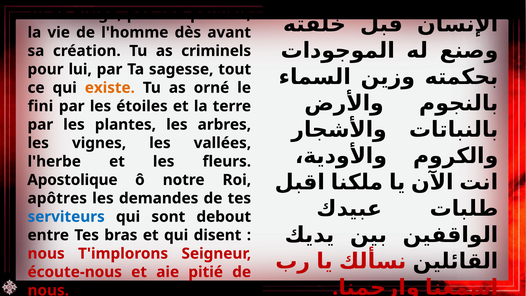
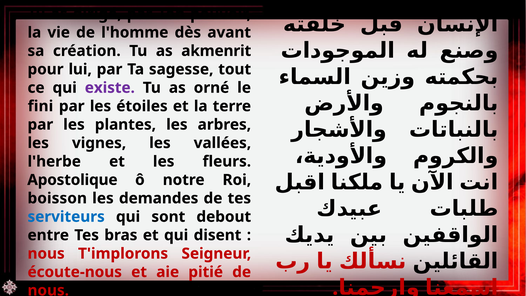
criminels: criminels -> akmenrit
existe colour: orange -> purple
apôtres: apôtres -> boisson
